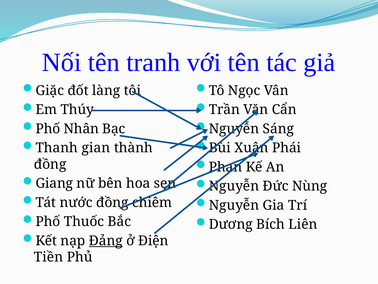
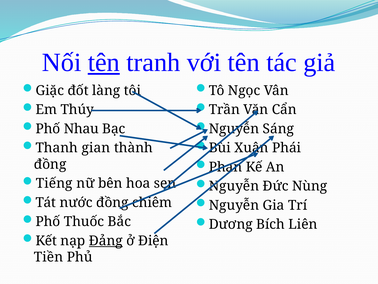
tên at (104, 62) underline: none -> present
Nhân: Nhân -> Nhau
Giang: Giang -> Tiếng
